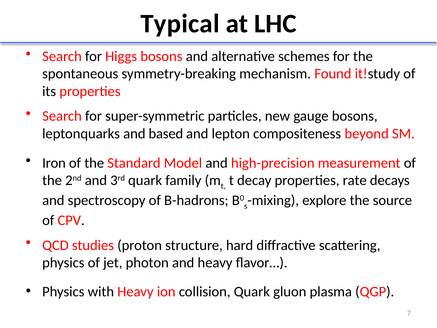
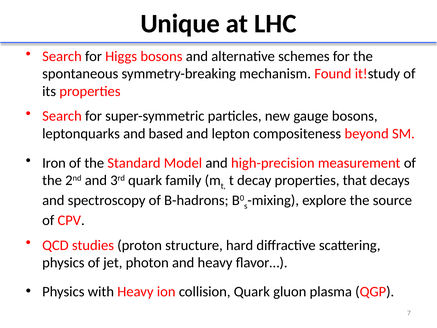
Typical: Typical -> Unique
rate: rate -> that
